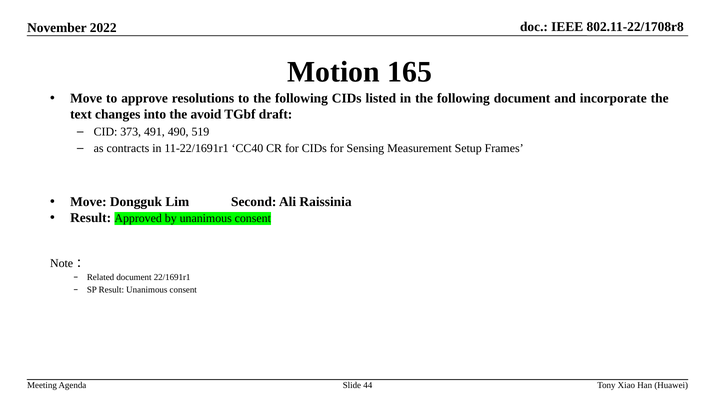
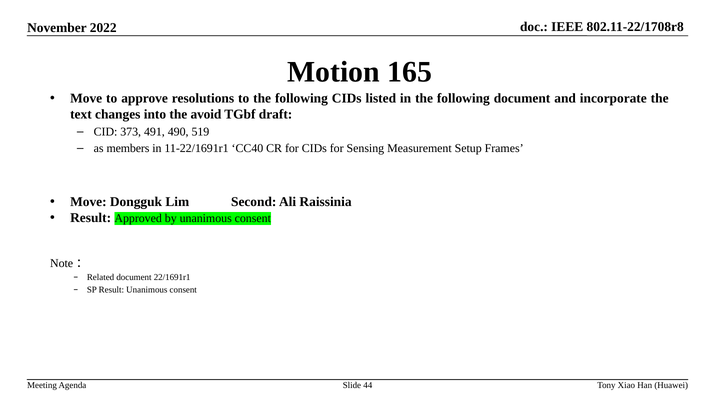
contracts: contracts -> members
